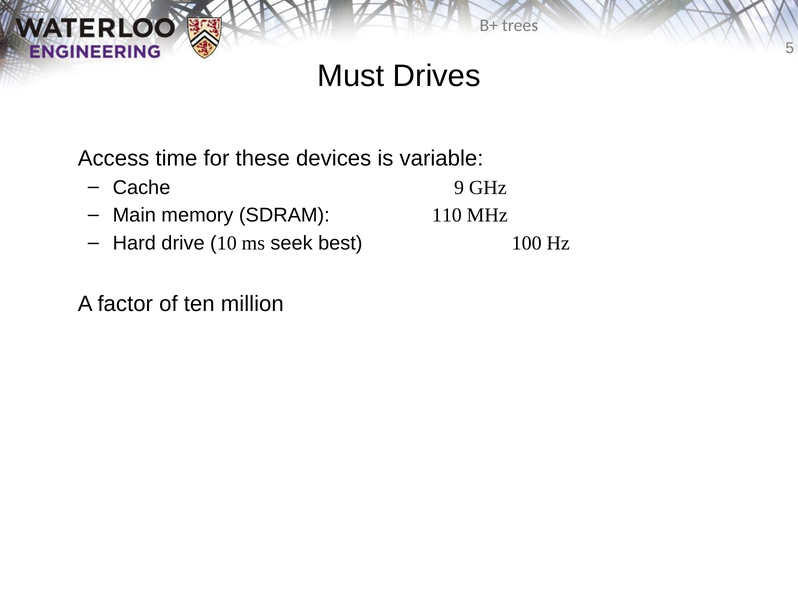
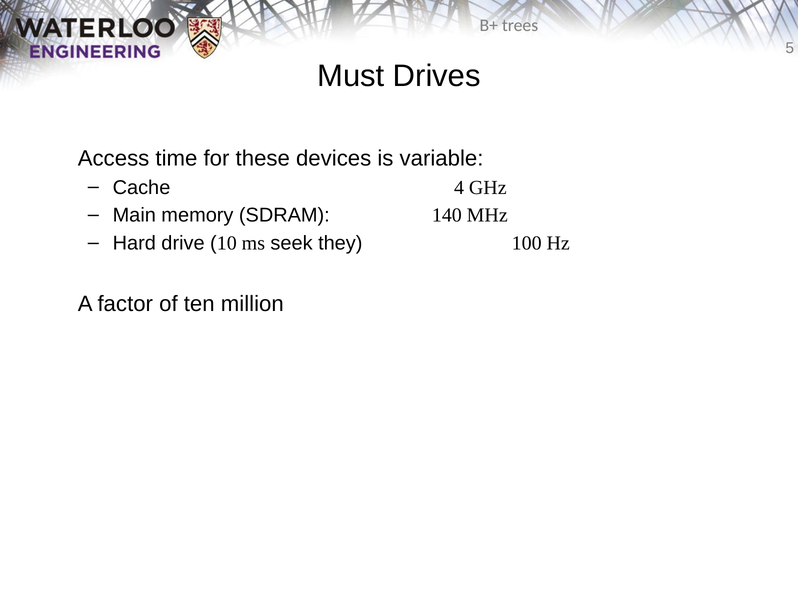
9: 9 -> 4
110: 110 -> 140
best: best -> they
